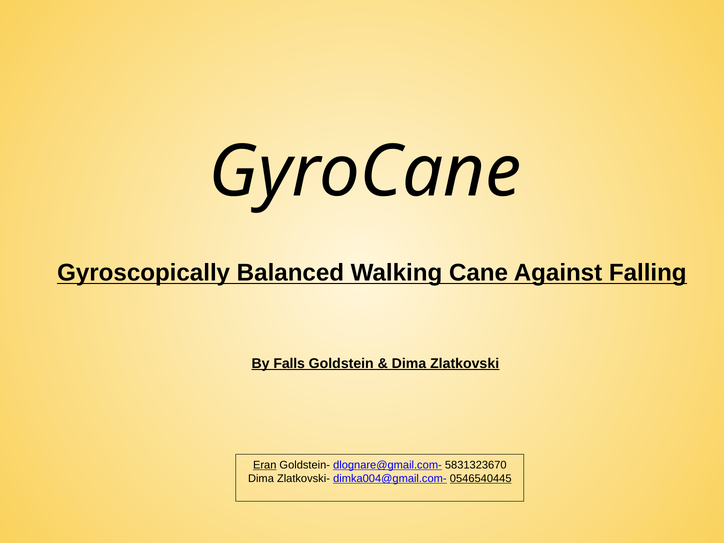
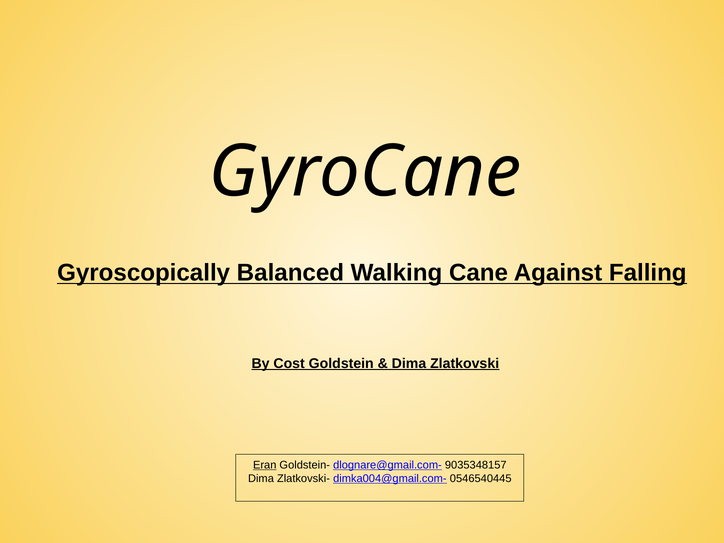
Falls: Falls -> Cost
5831323670: 5831323670 -> 9035348157
0546540445 underline: present -> none
